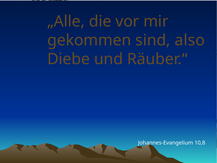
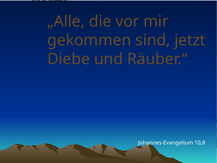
also: also -> jetzt
